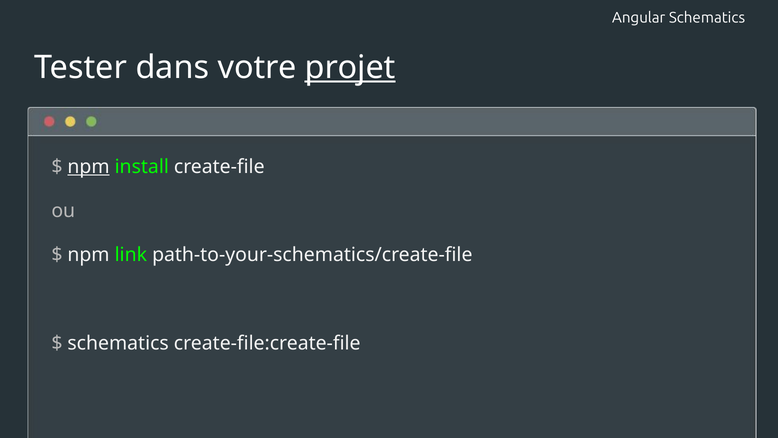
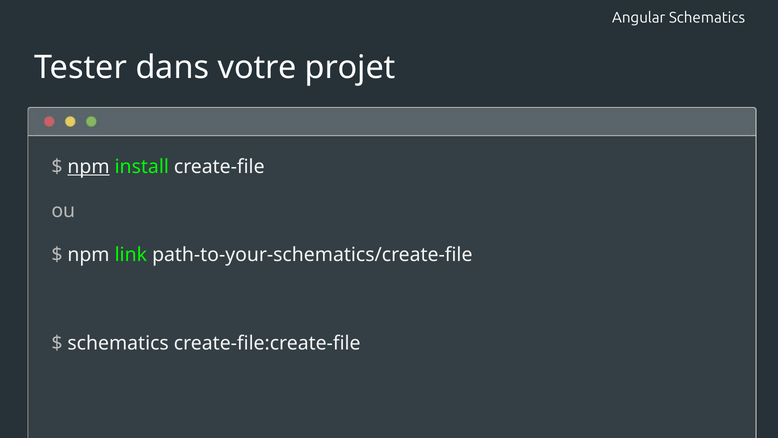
projet underline: present -> none
